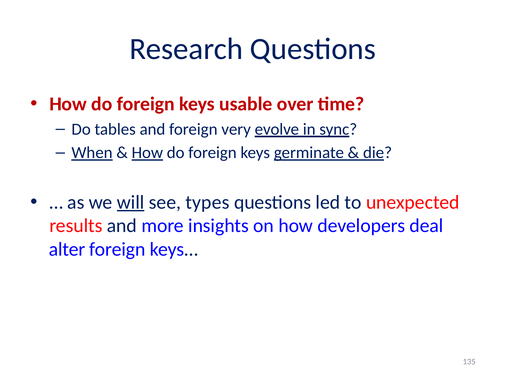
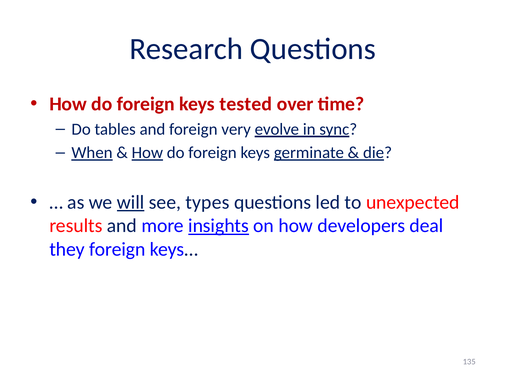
usable: usable -> tested
insights underline: none -> present
alter: alter -> they
